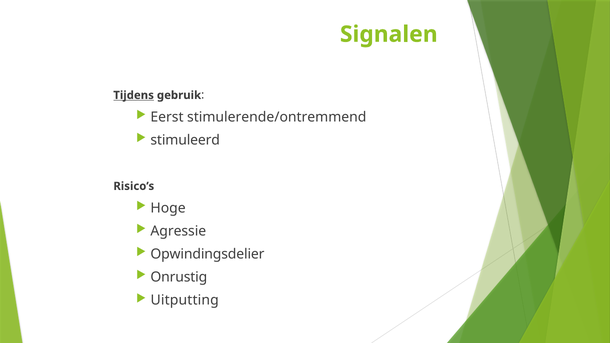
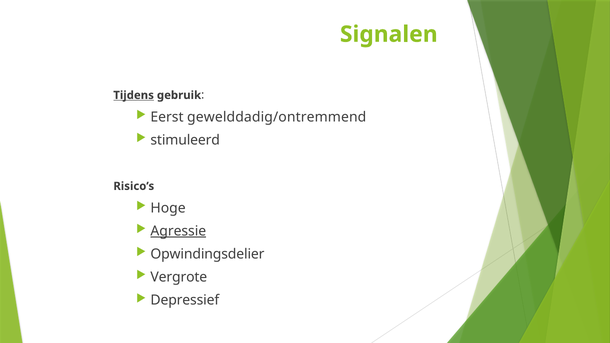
stimulerende/ontremmend: stimulerende/ontremmend -> gewelddadig/ontremmend
Agressie underline: none -> present
Onrustig: Onrustig -> Vergrote
Uitputting: Uitputting -> Depressief
